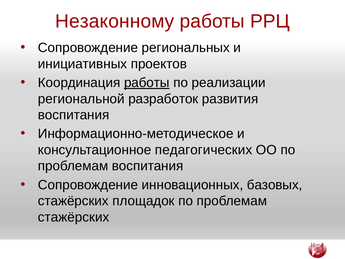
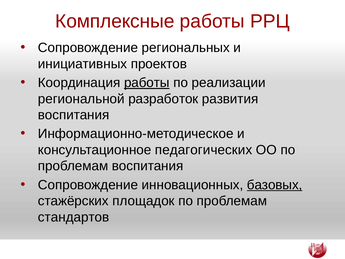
Незаконному: Незаконному -> Комплексные
базовых underline: none -> present
стажёрских at (74, 217): стажёрских -> стандартов
